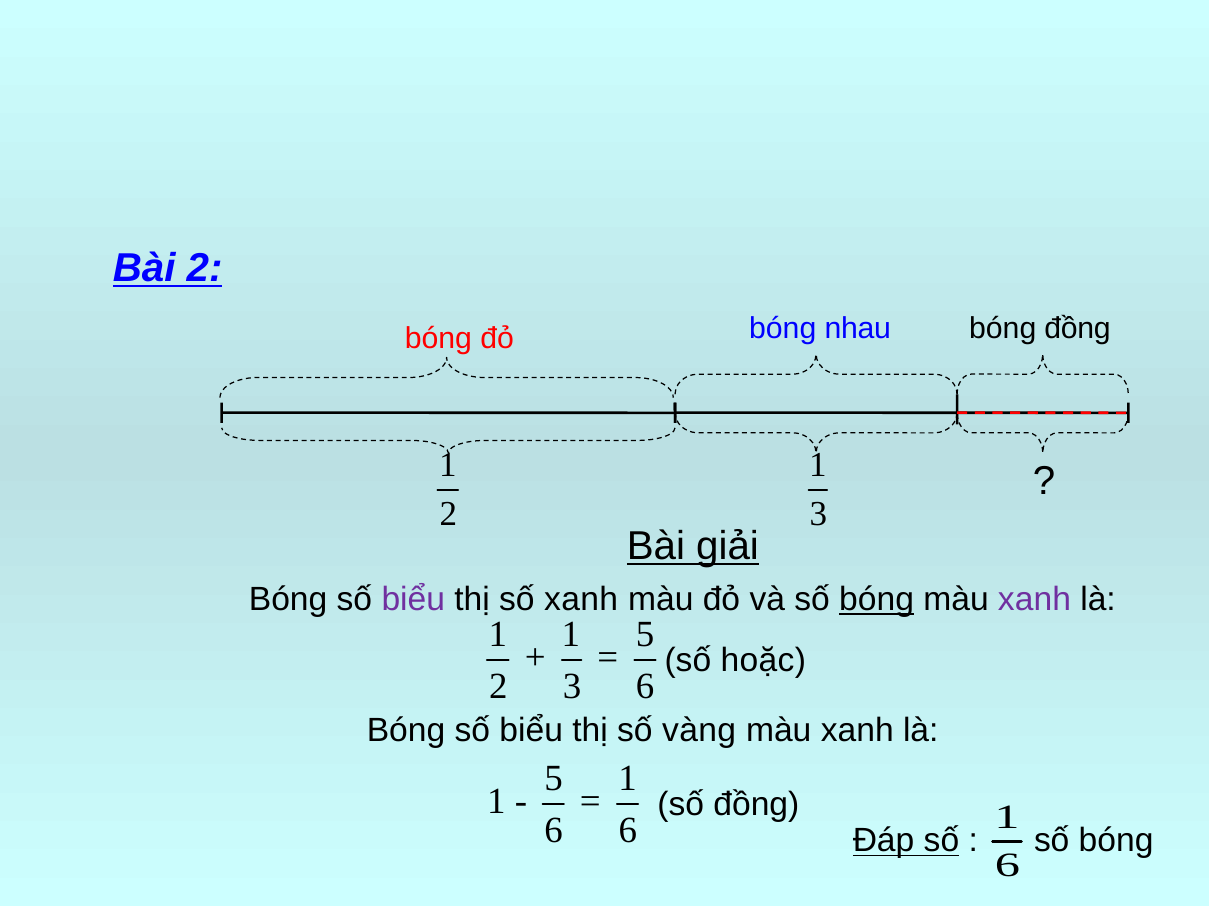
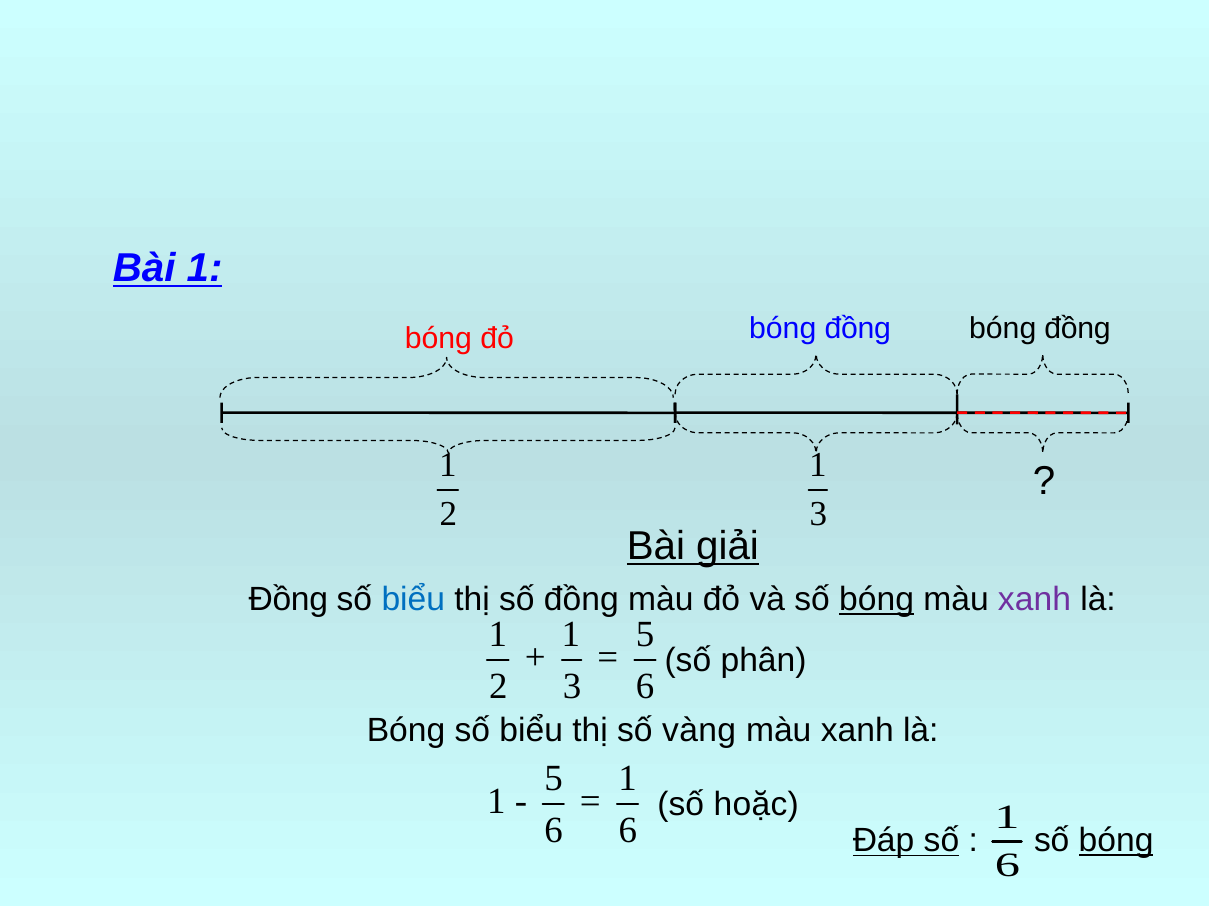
Bài 2: 2 -> 1
nhau at (858, 328): nhau -> đồng
Bóng at (288, 600): Bóng -> Đồng
biểu at (413, 600) colour: purple -> blue
số xanh: xanh -> đồng
hoặc: hoặc -> phân
số đồng: đồng -> hoặc
bóng at (1116, 841) underline: none -> present
